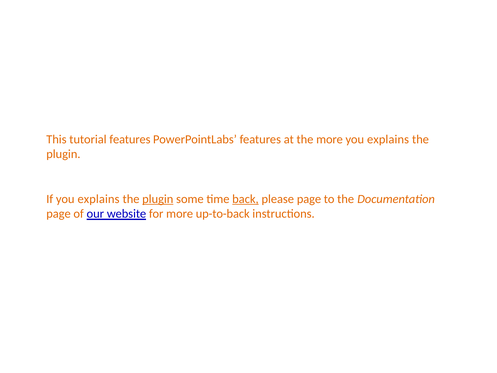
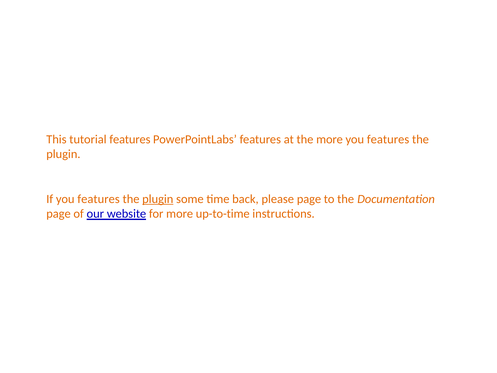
explains at (388, 139): explains -> features
If you explains: explains -> features
back underline: present -> none
up-to-back: up-to-back -> up-to-time
